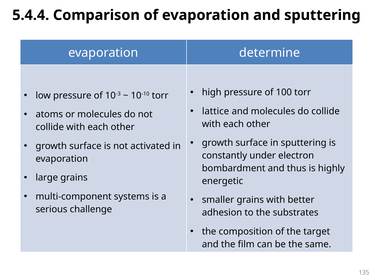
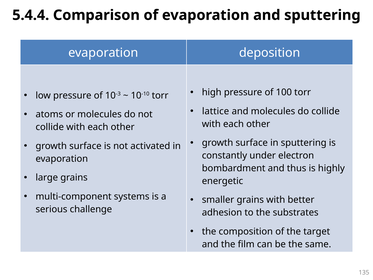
determine: determine -> deposition
